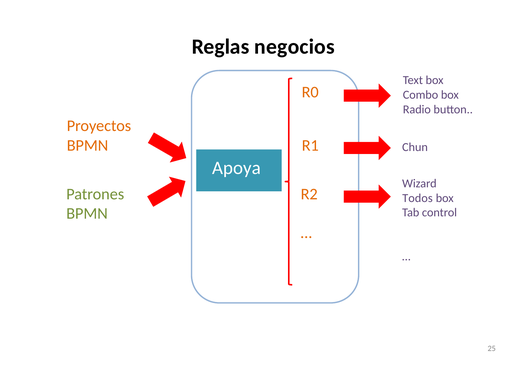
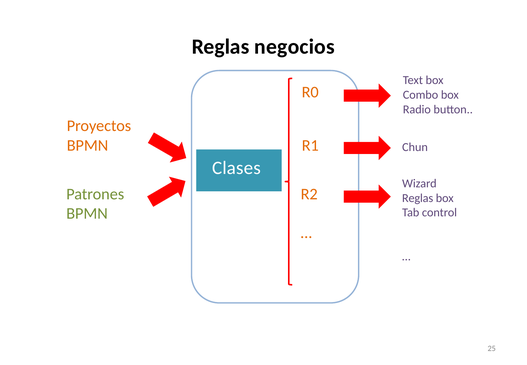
Apoya: Apoya -> Clases
Todos at (418, 198): Todos -> Reglas
